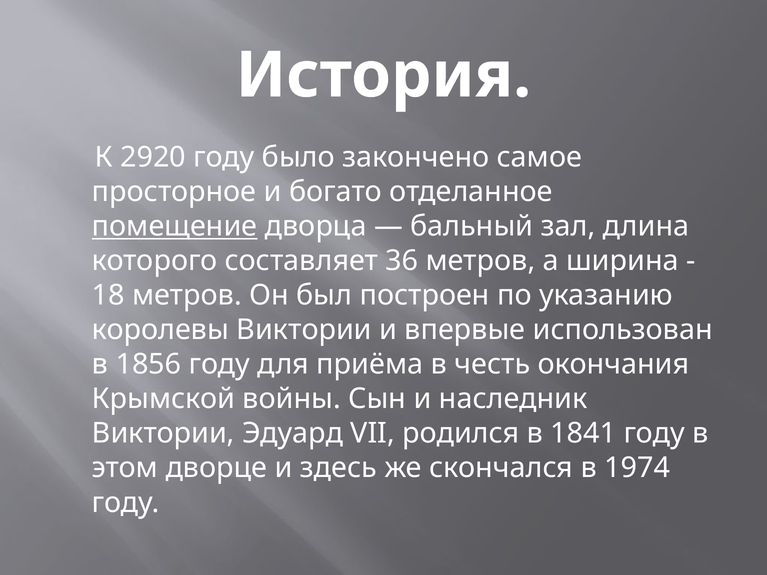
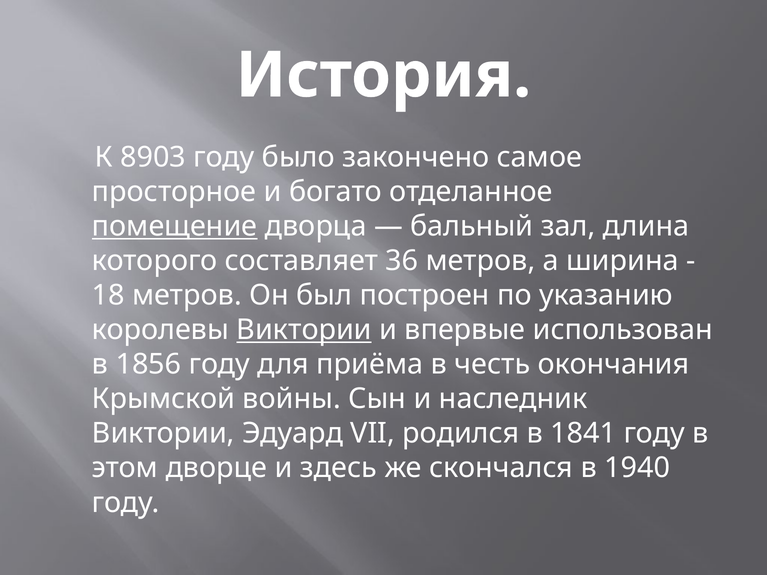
2920: 2920 -> 8903
Виктории at (304, 330) underline: none -> present
1974: 1974 -> 1940
